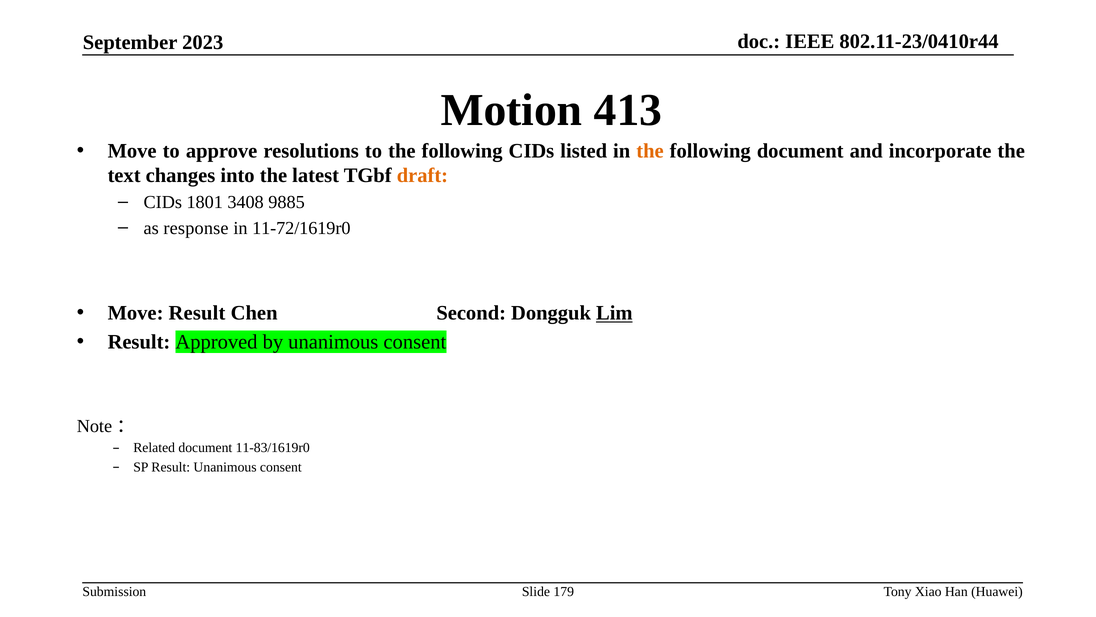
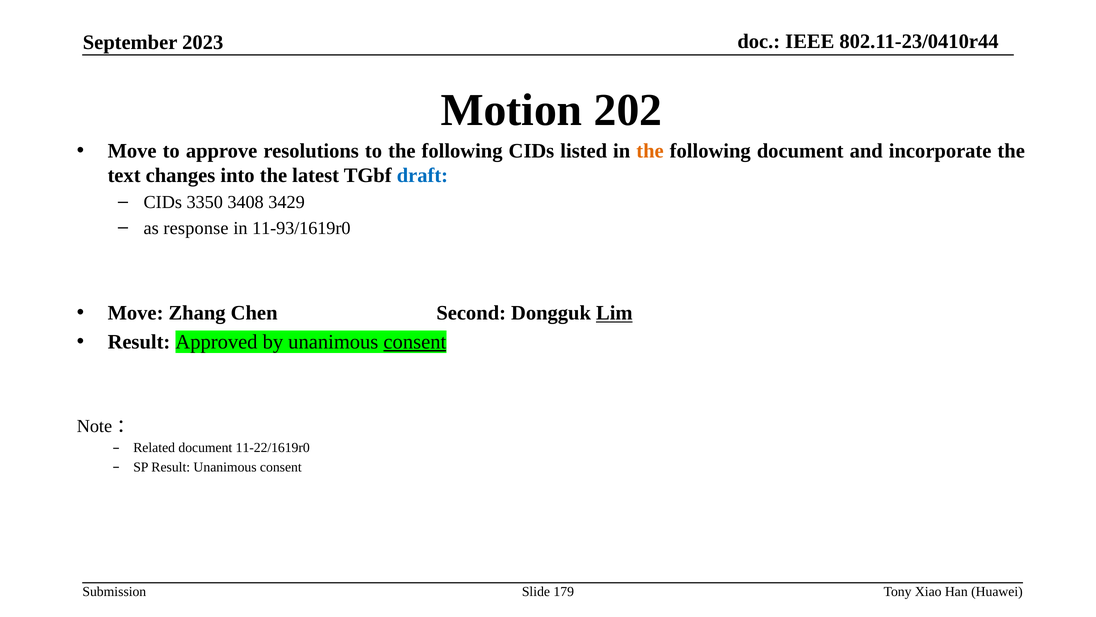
413: 413 -> 202
draft colour: orange -> blue
1801: 1801 -> 3350
9885: 9885 -> 3429
11-72/1619r0: 11-72/1619r0 -> 11-93/1619r0
Move Result: Result -> Zhang
consent at (415, 342) underline: none -> present
11-83/1619r0: 11-83/1619r0 -> 11-22/1619r0
